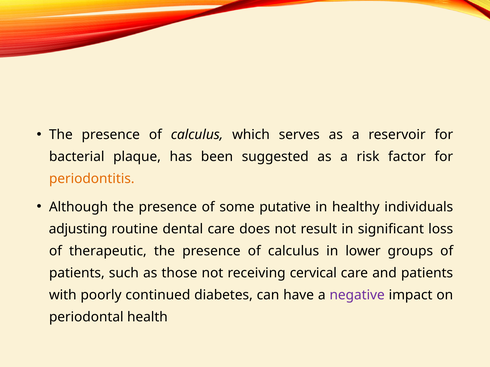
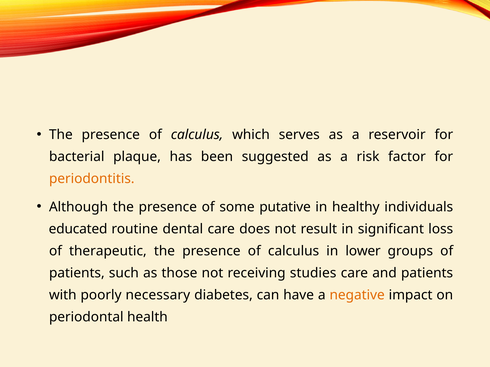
adjusting: adjusting -> educated
cervical: cervical -> studies
continued: continued -> necessary
negative colour: purple -> orange
